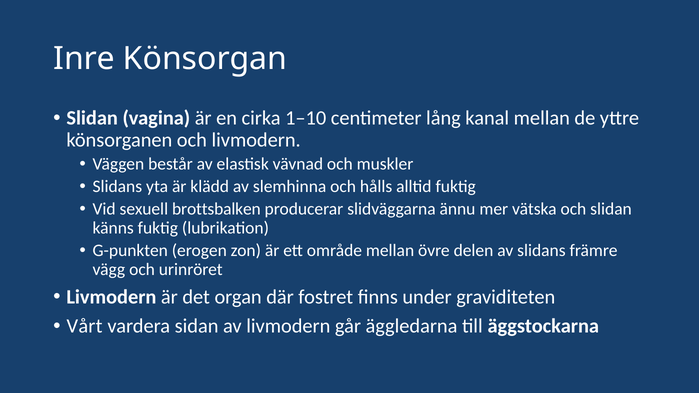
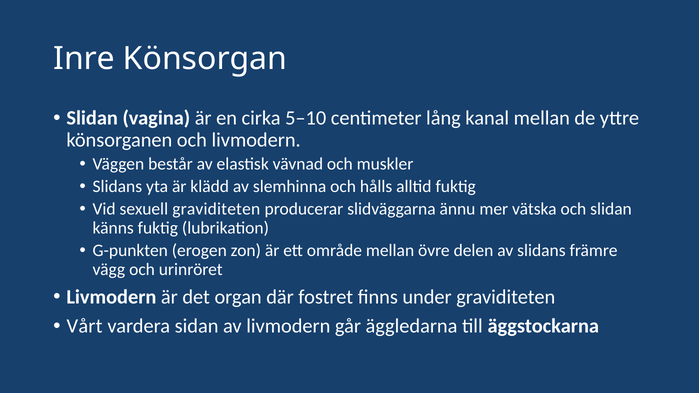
1–10: 1–10 -> 5–10
sexuell brottsbalken: brottsbalken -> graviditeten
